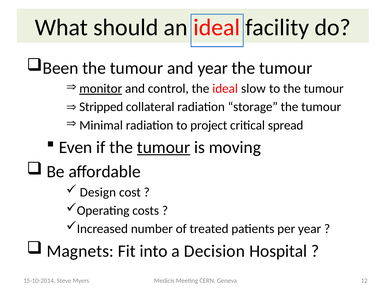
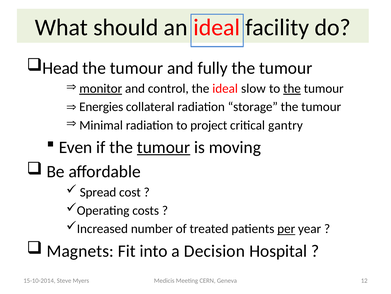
Been: Been -> Head
and year: year -> fully
the at (292, 88) underline: none -> present
Stripped: Stripped -> Energies
spread: spread -> gantry
Design: Design -> Spread
per underline: none -> present
